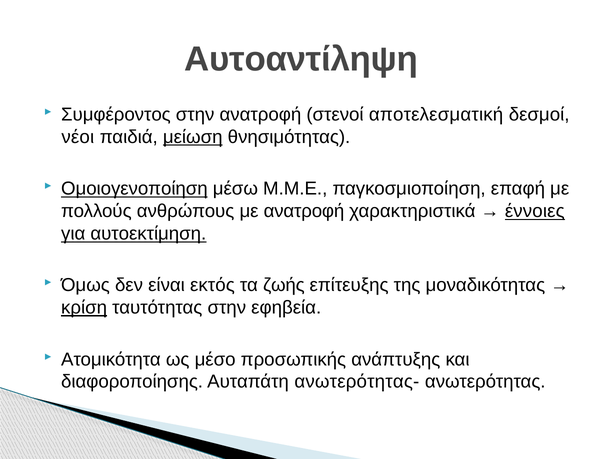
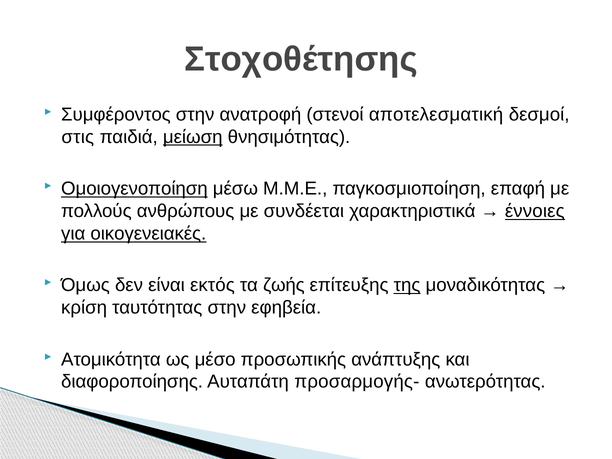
Αυτοαντίληψη: Αυτοαντίληψη -> Στοχοθέτησης
νέοι: νέοι -> στις
με ανατροφή: ανατροφή -> συνδέεται
αυτοεκτίμηση: αυτοεκτίμηση -> οικογενειακές
της underline: none -> present
κρίση underline: present -> none
ανωτερότητας-: ανωτερότητας- -> προσαρμογής-
